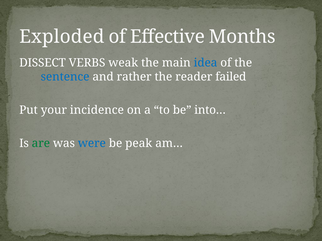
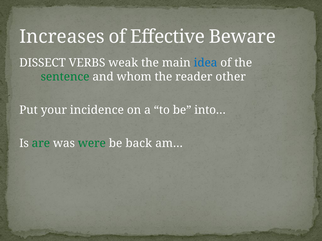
Exploded: Exploded -> Increases
Months: Months -> Beware
sentence colour: blue -> green
rather: rather -> whom
failed: failed -> other
were colour: blue -> green
peak: peak -> back
